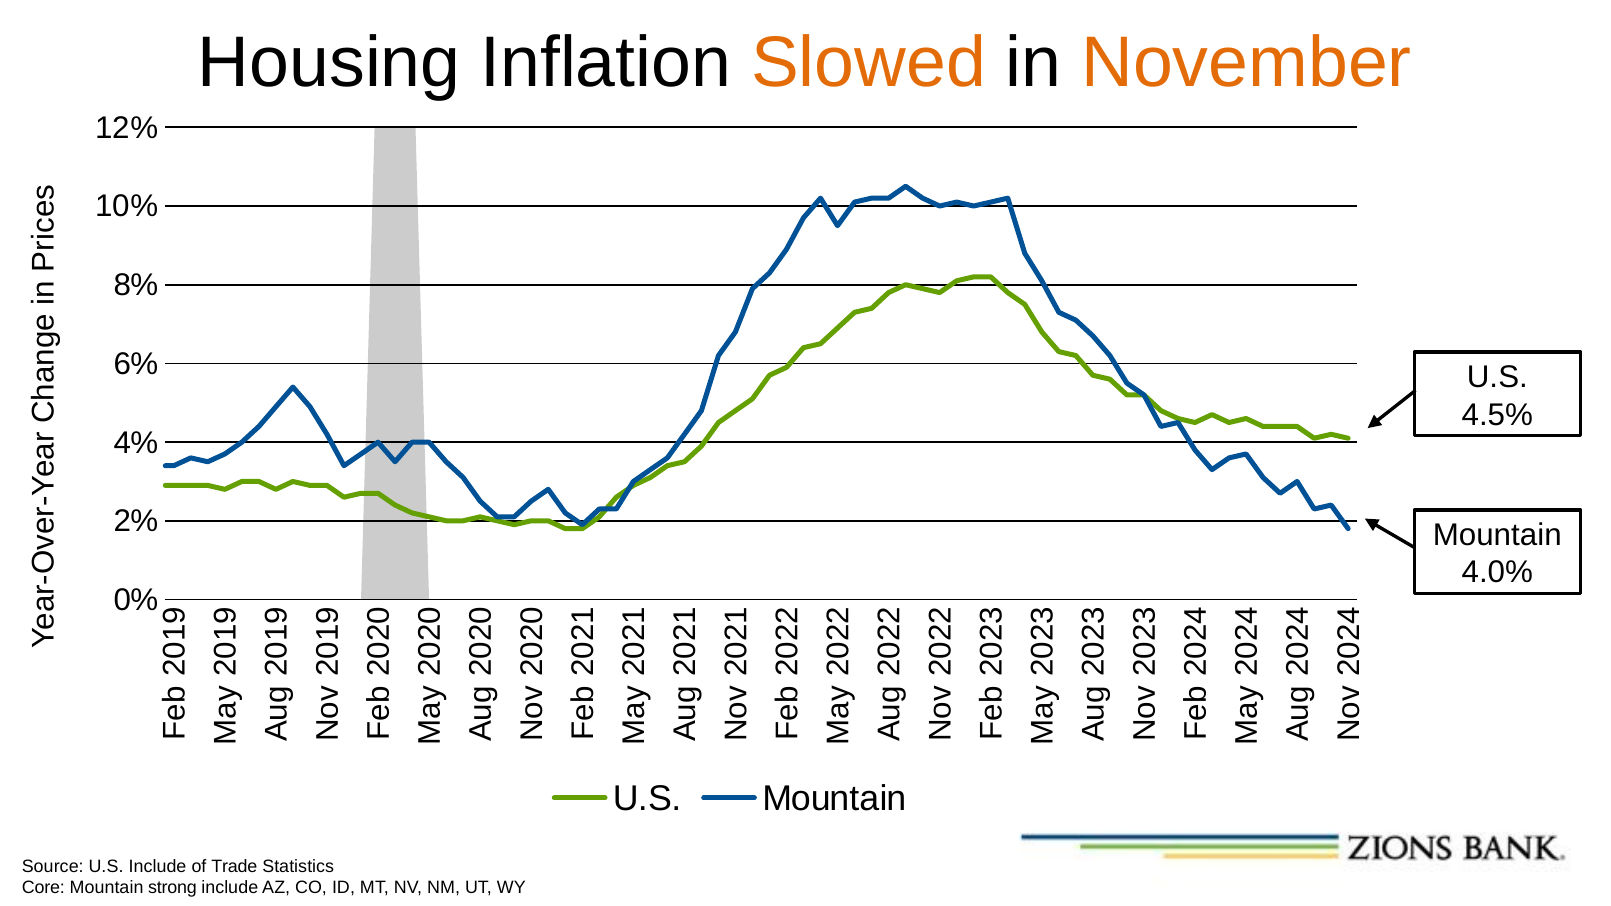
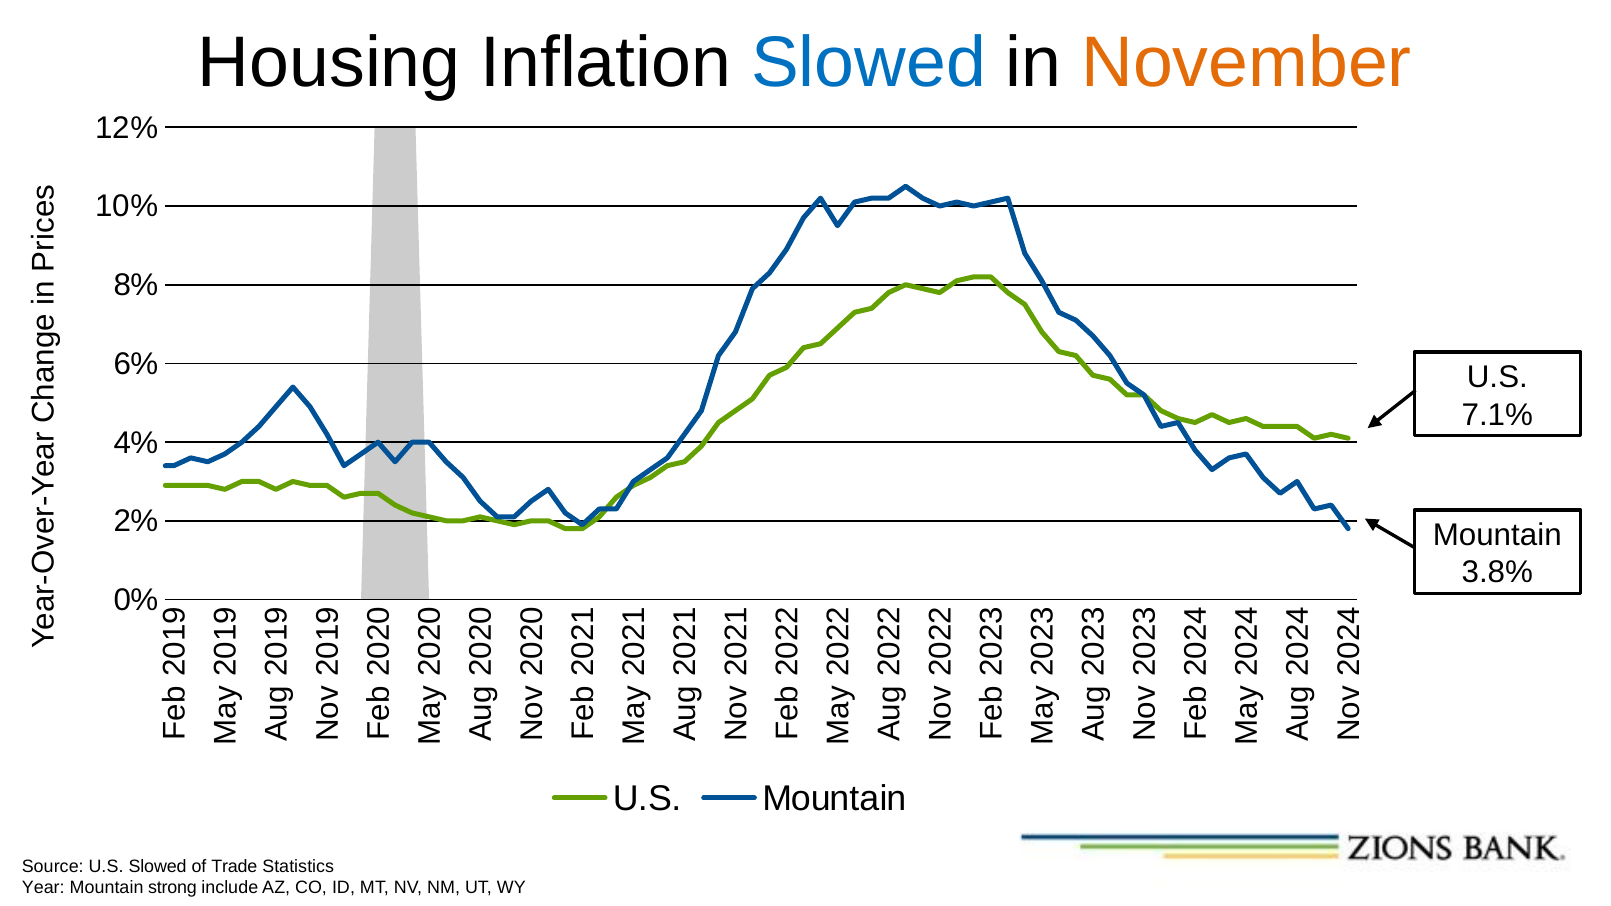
Slowed at (869, 63) colour: orange -> blue
4.5%: 4.5% -> 7.1%
4.0%: 4.0% -> 3.8%
U.S Include: Include -> Slowed
Core: Core -> Year
